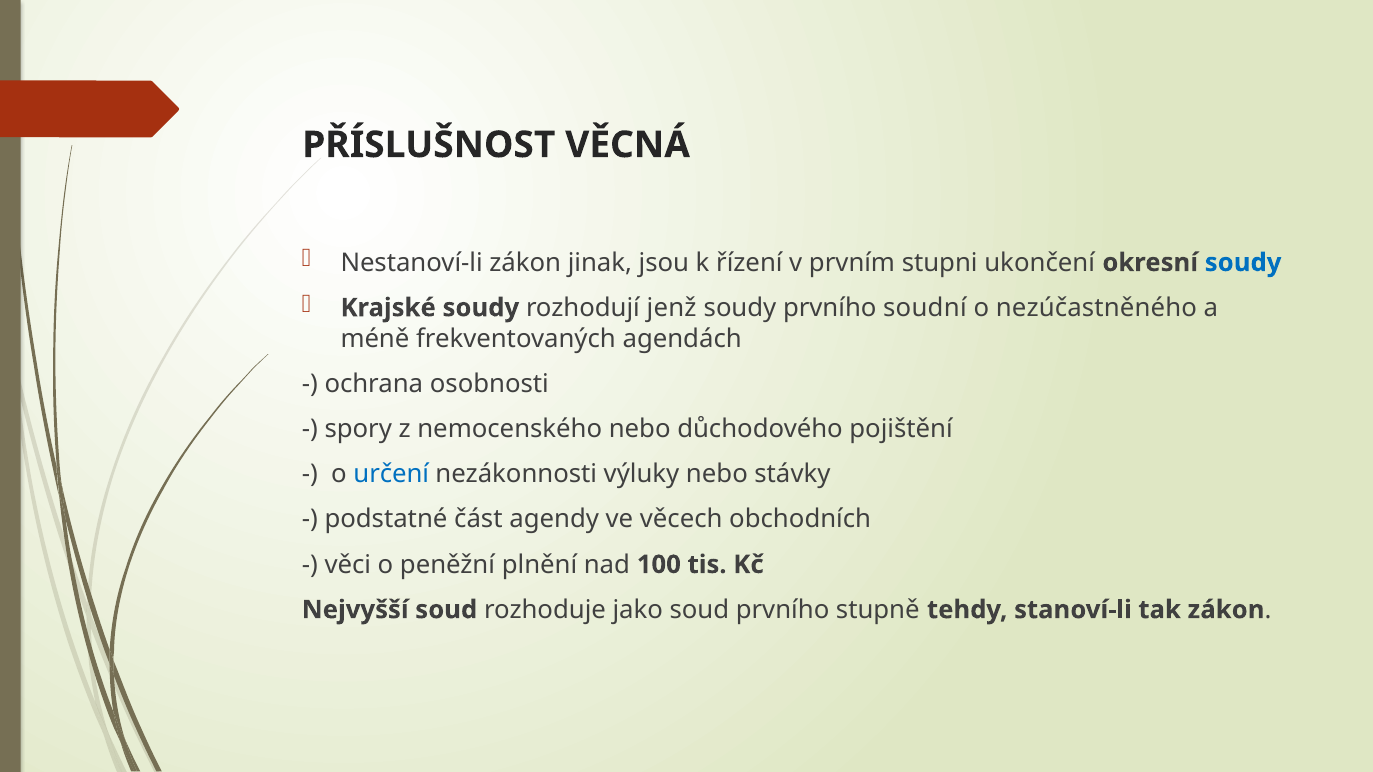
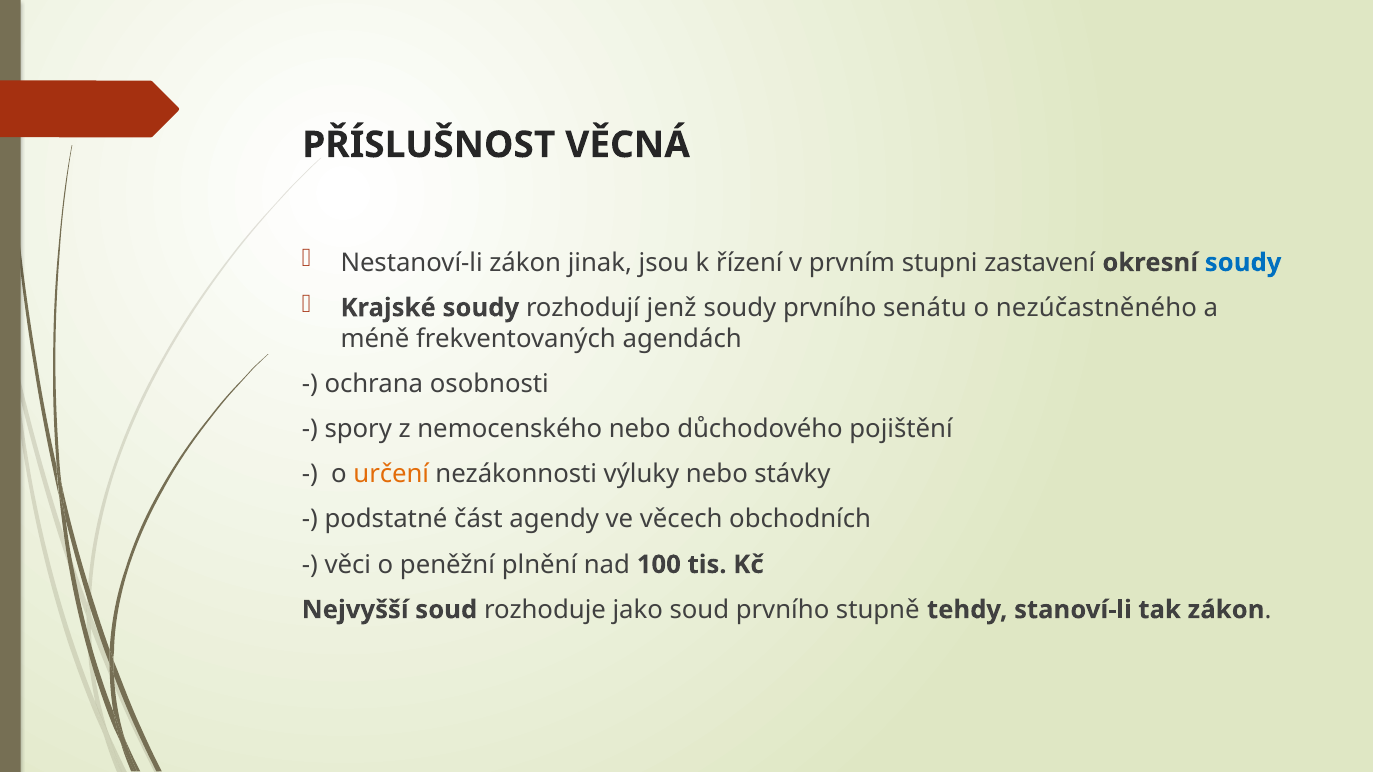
ukončení: ukončení -> zastavení
soudní: soudní -> senátu
určení colour: blue -> orange
